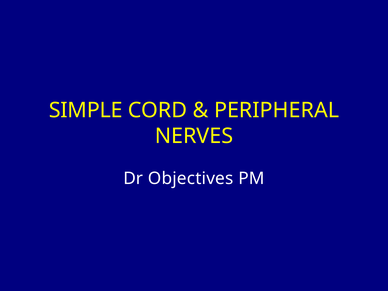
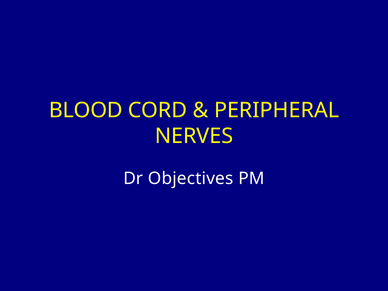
SIMPLE: SIMPLE -> BLOOD
